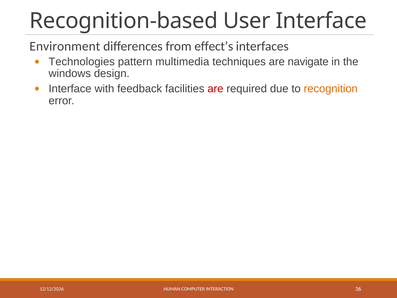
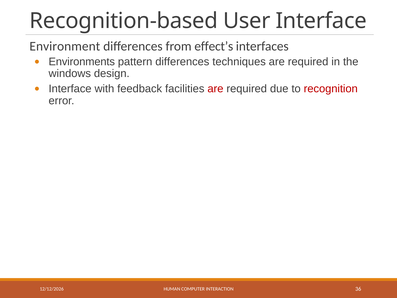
Technologies: Technologies -> Environments
pattern multimedia: multimedia -> differences
techniques are navigate: navigate -> required
recognition colour: orange -> red
